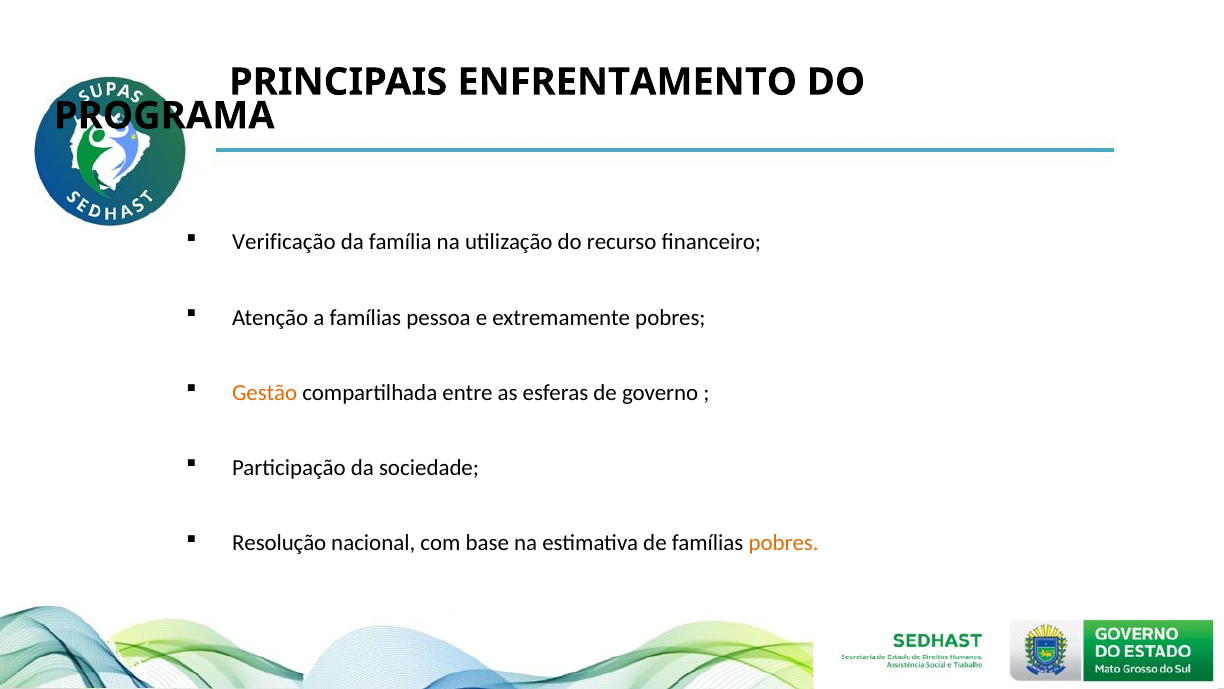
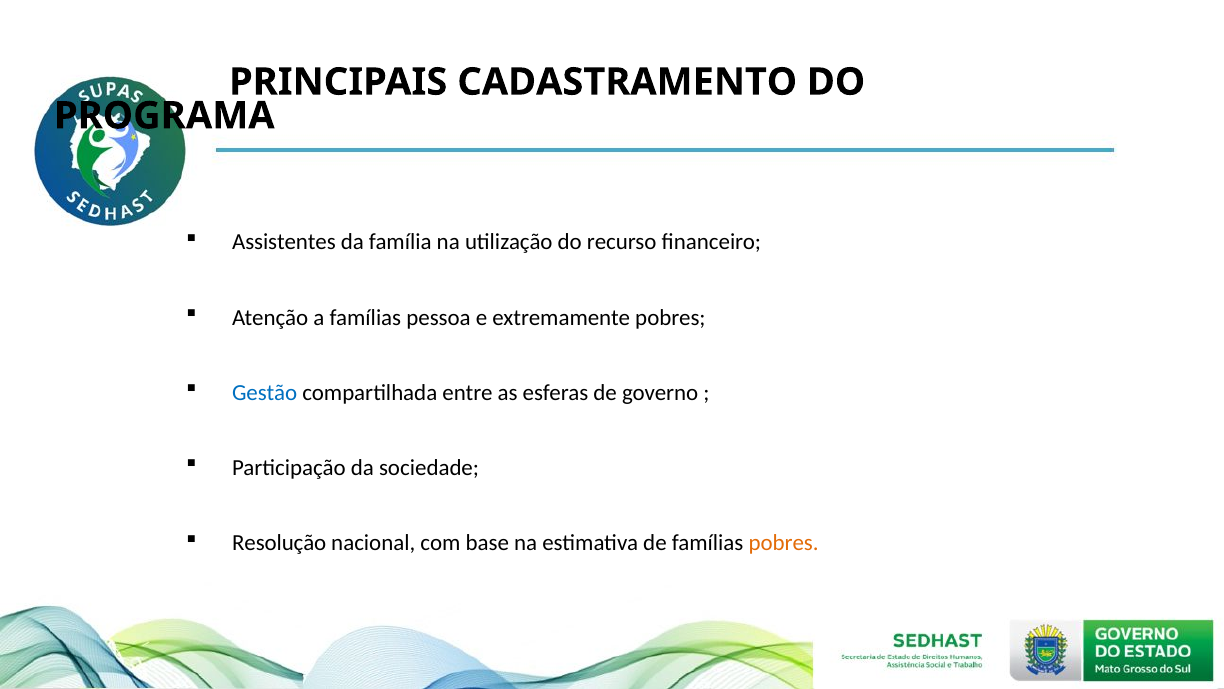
ENFRENTAMENTO: ENFRENTAMENTO -> CADASTRAMENTO
Verificação: Verificação -> Assistentes
Gestão colour: orange -> blue
